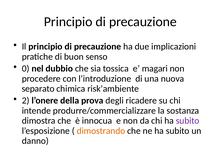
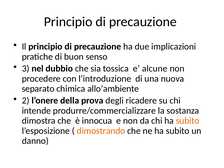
0: 0 -> 3
magari: magari -> alcune
risk’ambiente: risk’ambiente -> allo’ambiente
subito at (188, 121) colour: purple -> orange
